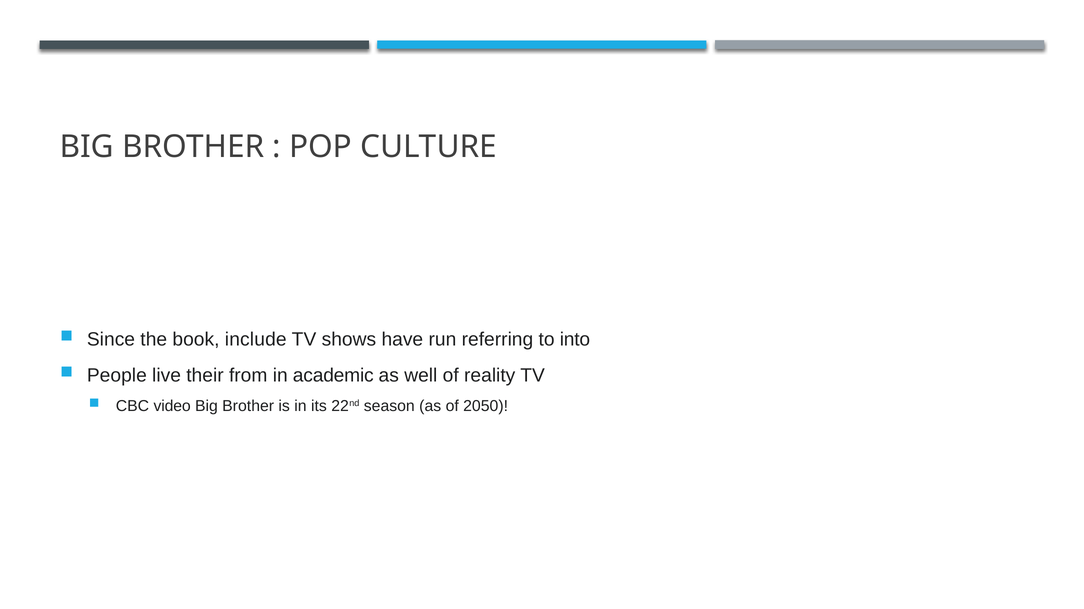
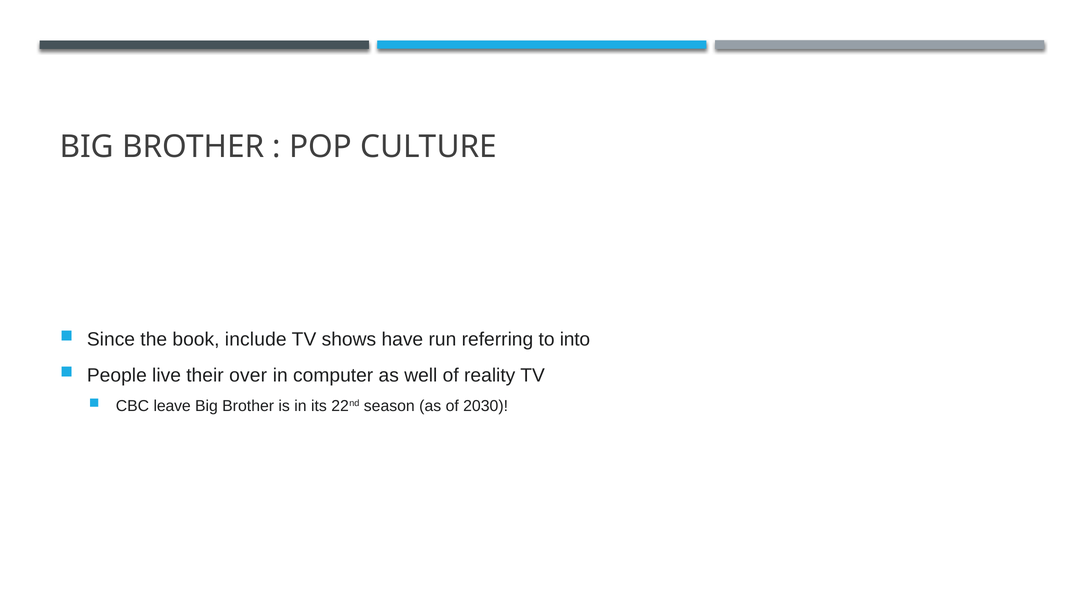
from: from -> over
academic: academic -> computer
video: video -> leave
2050: 2050 -> 2030
